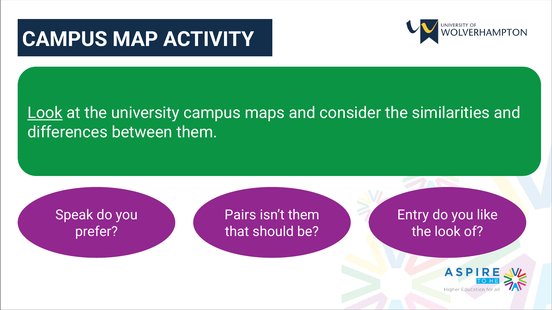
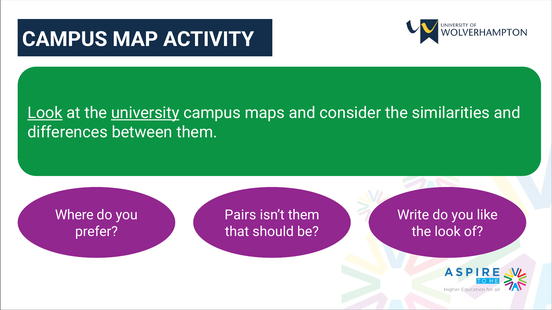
university underline: none -> present
Speak: Speak -> Where
Entry: Entry -> Write
